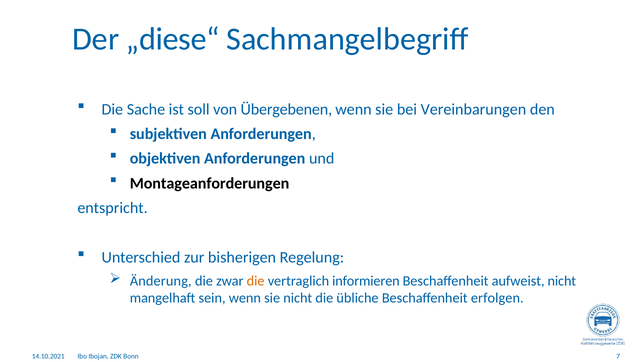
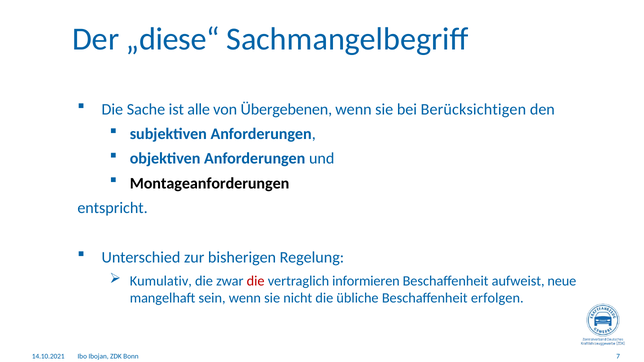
soll: soll -> alle
Vereinbarungen: Vereinbarungen -> Berücksichtigen
Änderung: Änderung -> Kumulativ
die at (256, 281) colour: orange -> red
aufweist nicht: nicht -> neue
